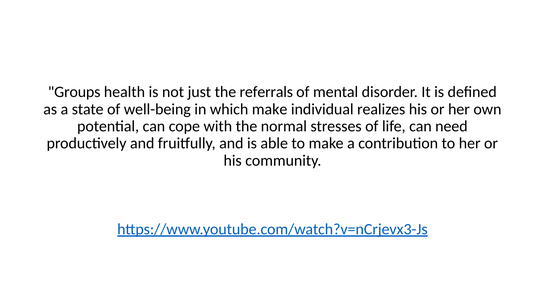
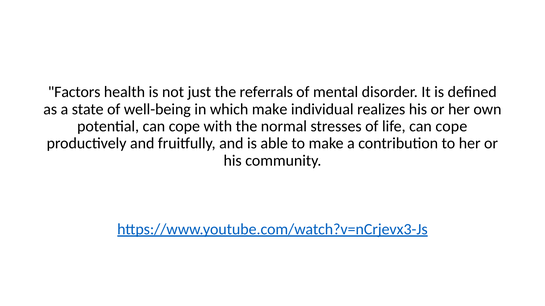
Groups: Groups -> Factors
life can need: need -> cope
